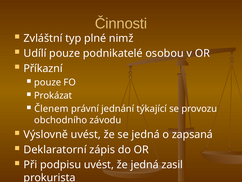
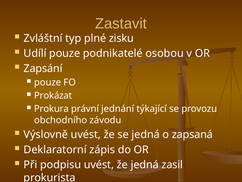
Činnosti: Činnosti -> Zastavit
nimž: nimž -> zisku
Příkazní: Příkazní -> Zapsání
Členem: Členem -> Prokura
